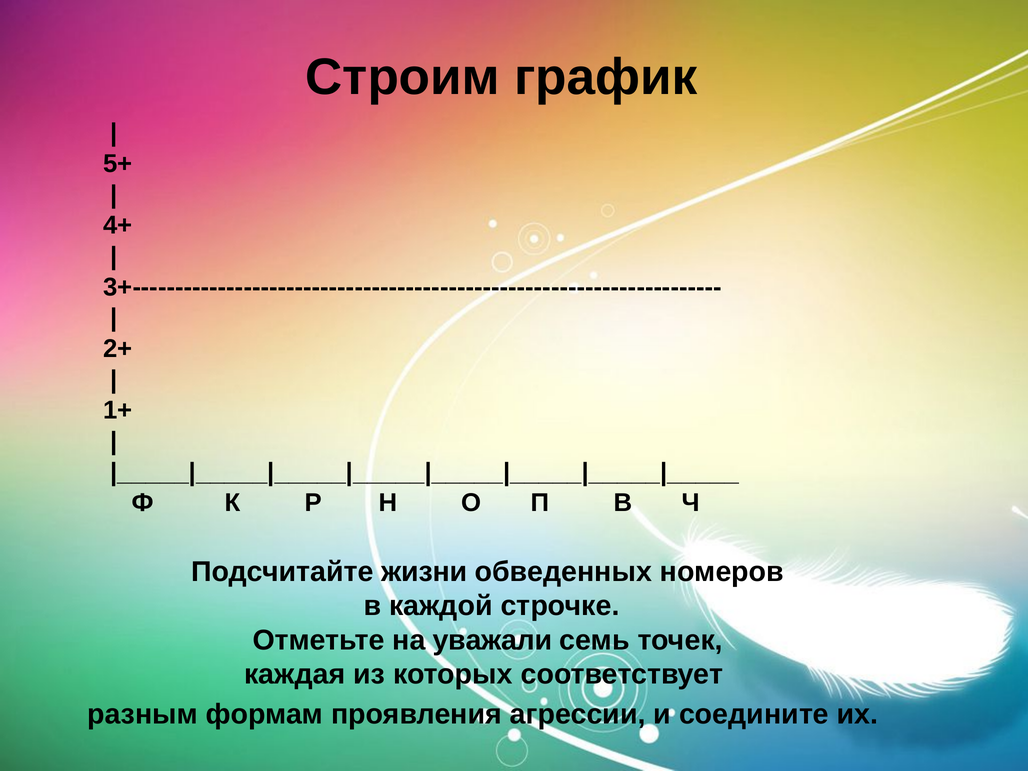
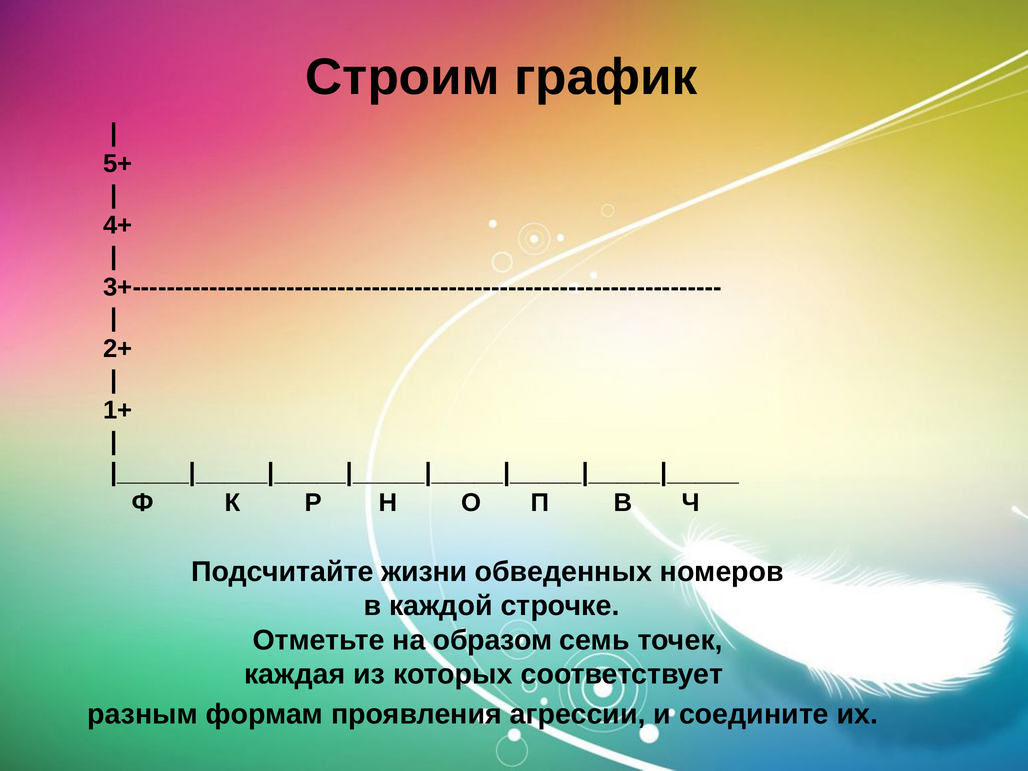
уважали: уважали -> образом
